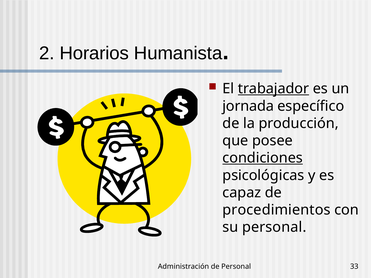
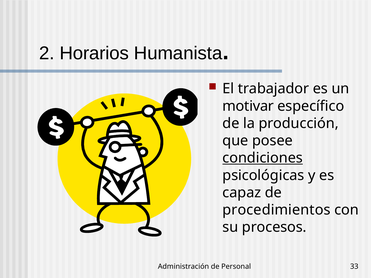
trabajador underline: present -> none
jornada: jornada -> motivar
su personal: personal -> procesos
